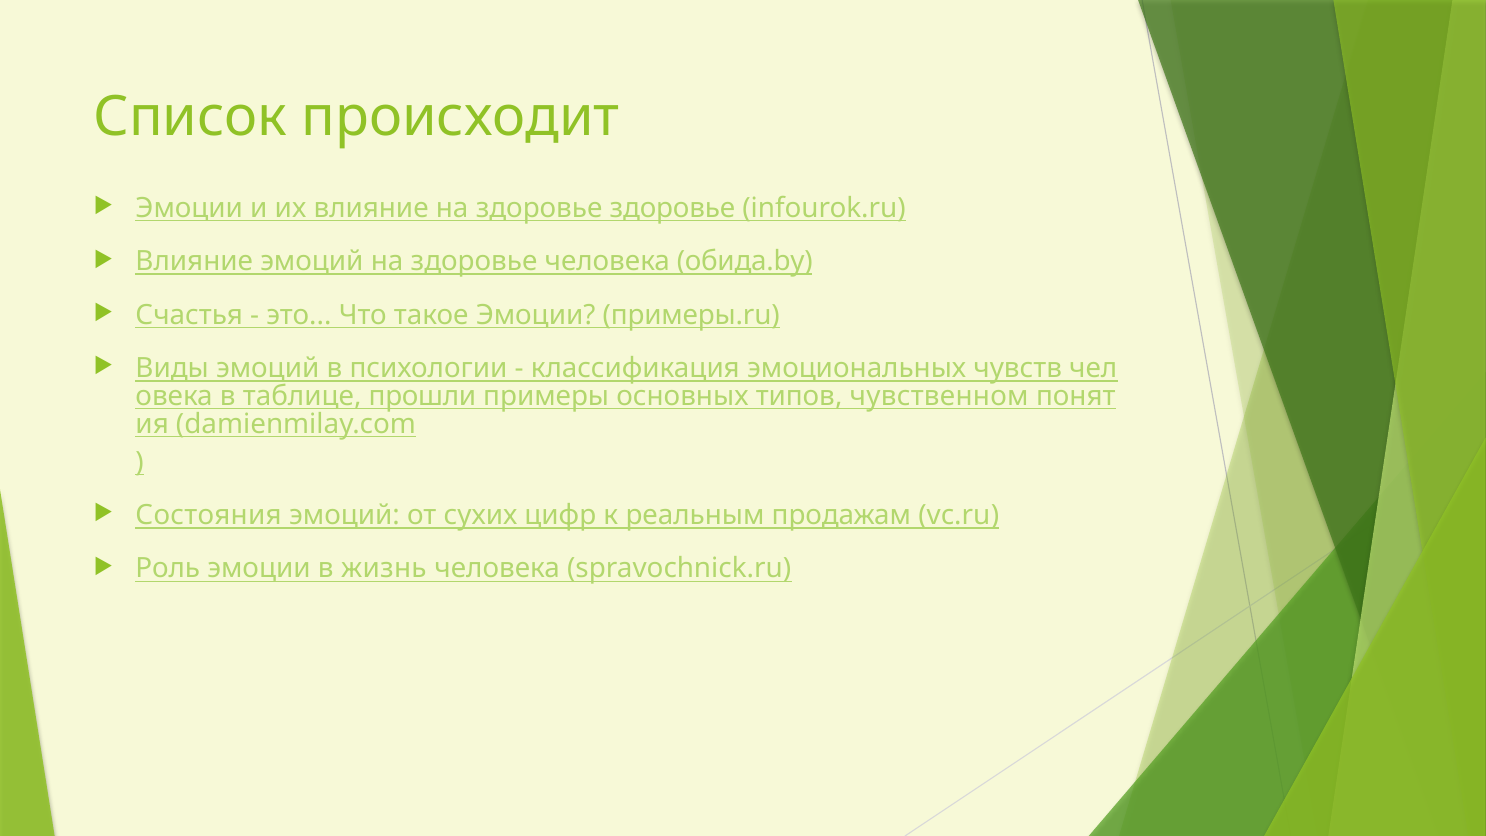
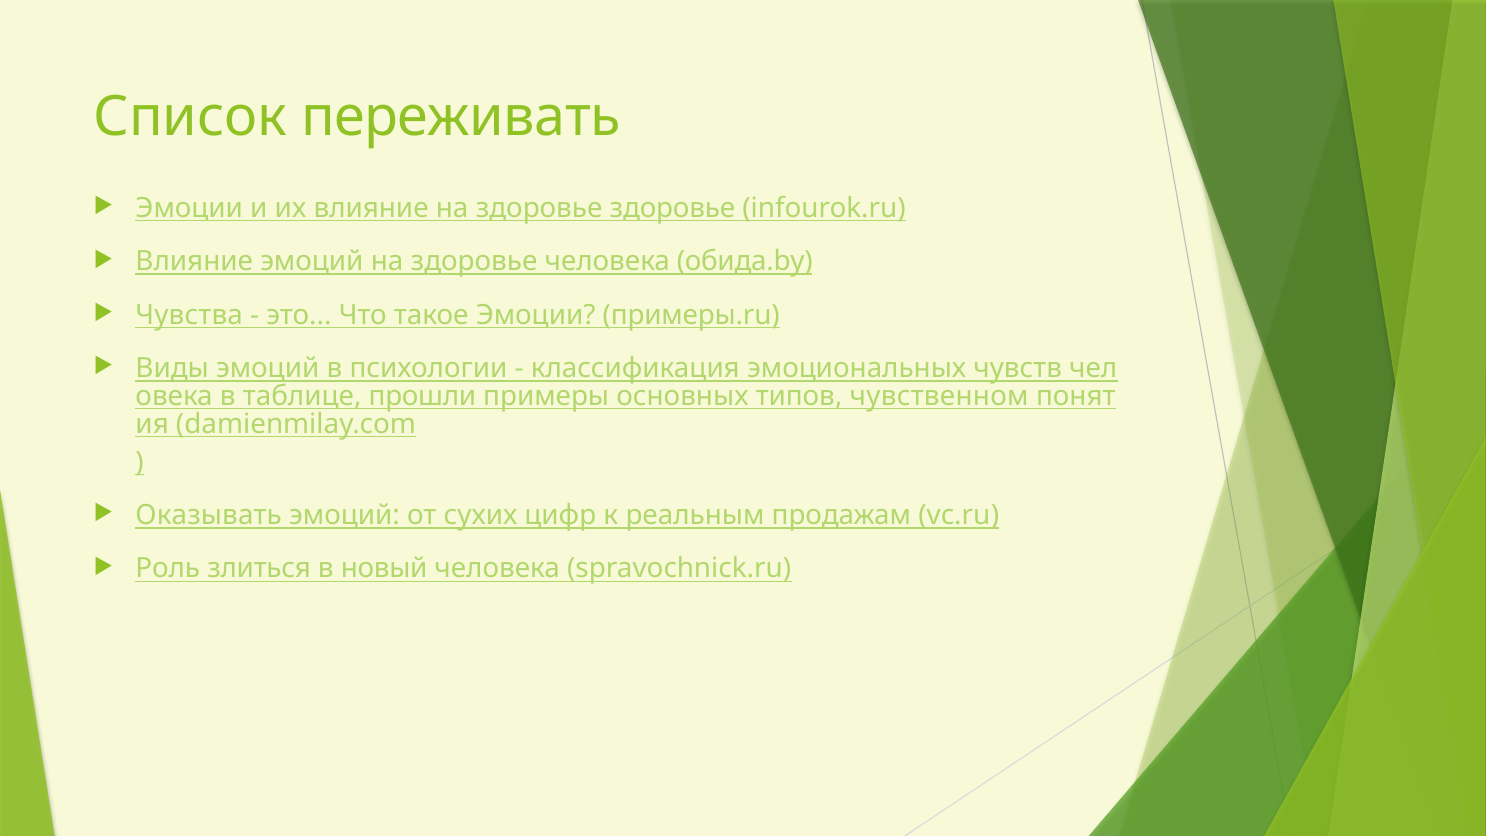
происходит: происходит -> переживать
Счастья: Счастья -> Чувства
Состояния: Состояния -> Оказывать
Роль эмоции: эмоции -> злиться
жизнь: жизнь -> новый
